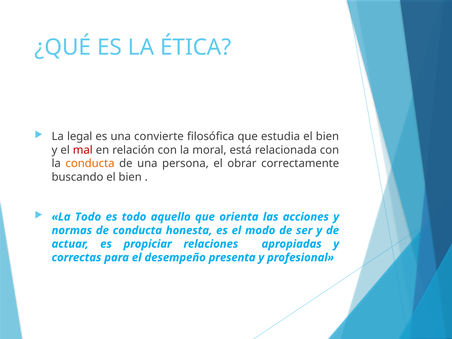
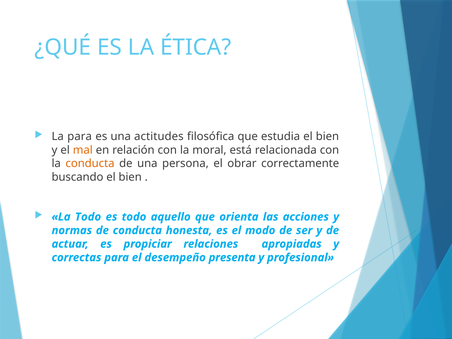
La legal: legal -> para
convierte: convierte -> actitudes
mal colour: red -> orange
